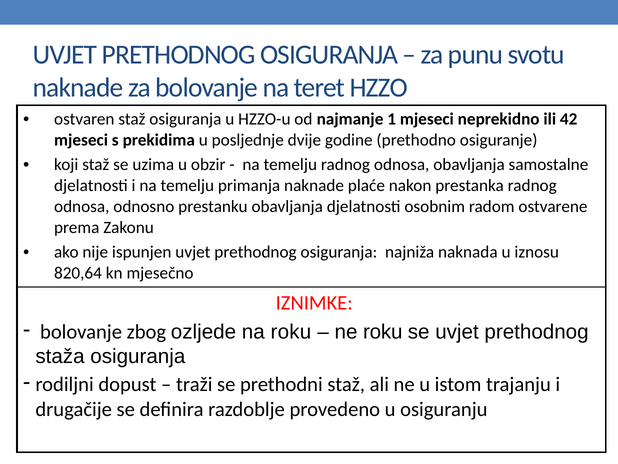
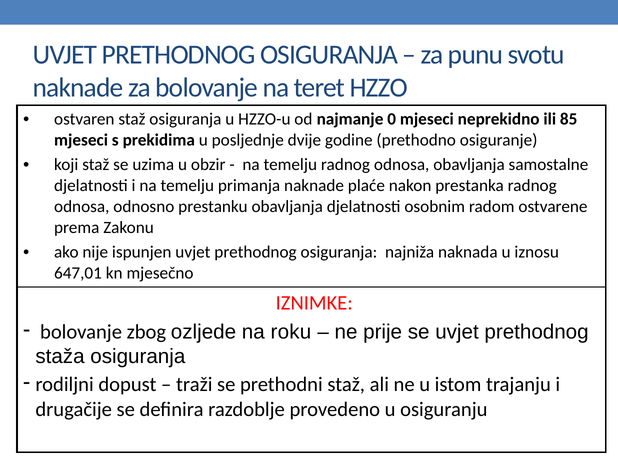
1: 1 -> 0
42: 42 -> 85
820,64: 820,64 -> 647,01
ne roku: roku -> prije
